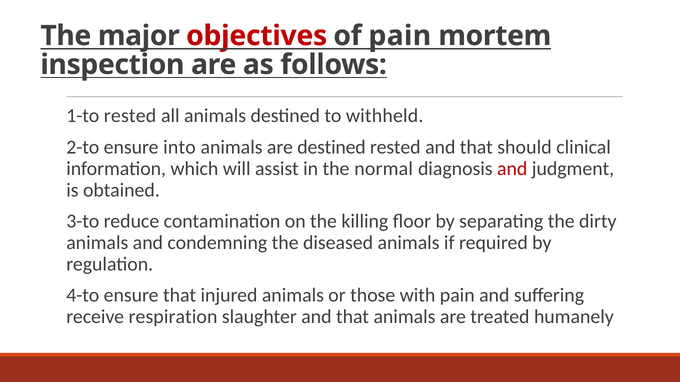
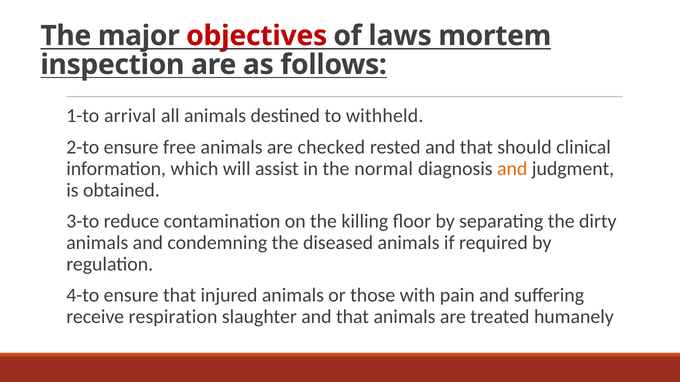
of pain: pain -> laws
1-to rested: rested -> arrival
into: into -> free
are destined: destined -> checked
and at (512, 169) colour: red -> orange
